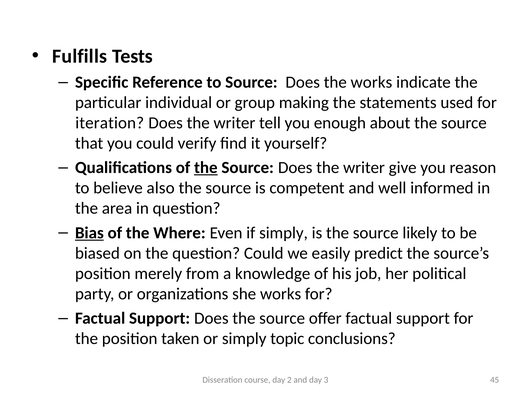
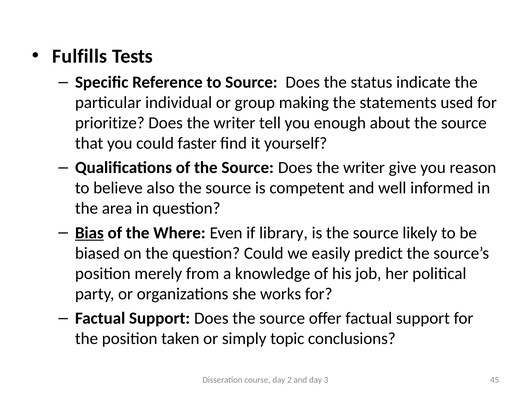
the works: works -> status
iteration: iteration -> prioritize
verify: verify -> faster
the at (206, 168) underline: present -> none
if simply: simply -> library
